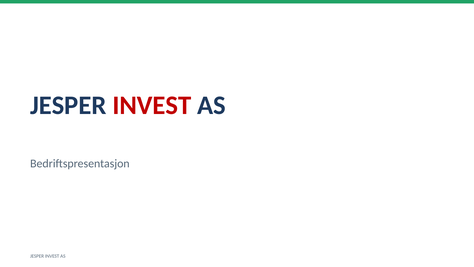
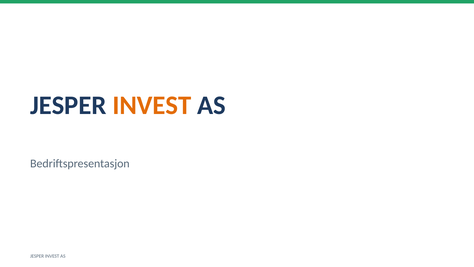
INVEST at (152, 105) colour: red -> orange
